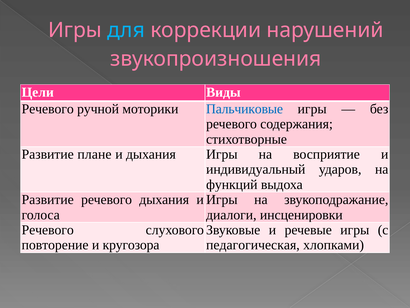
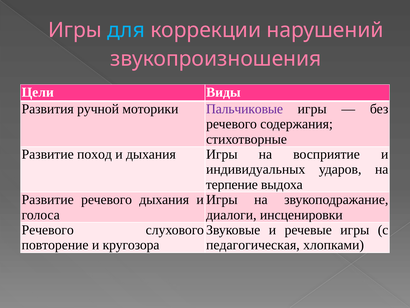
Речевого at (48, 109): Речевого -> Развития
Пальчиковые colour: blue -> purple
плане: плане -> поход
индивидуальный: индивидуальный -> индивидуальных
функций: функций -> терпение
